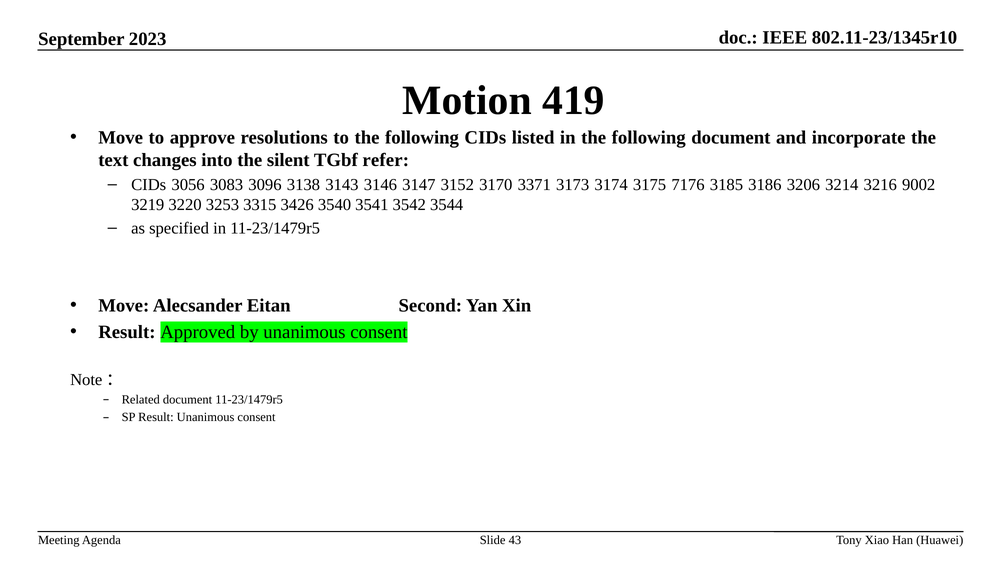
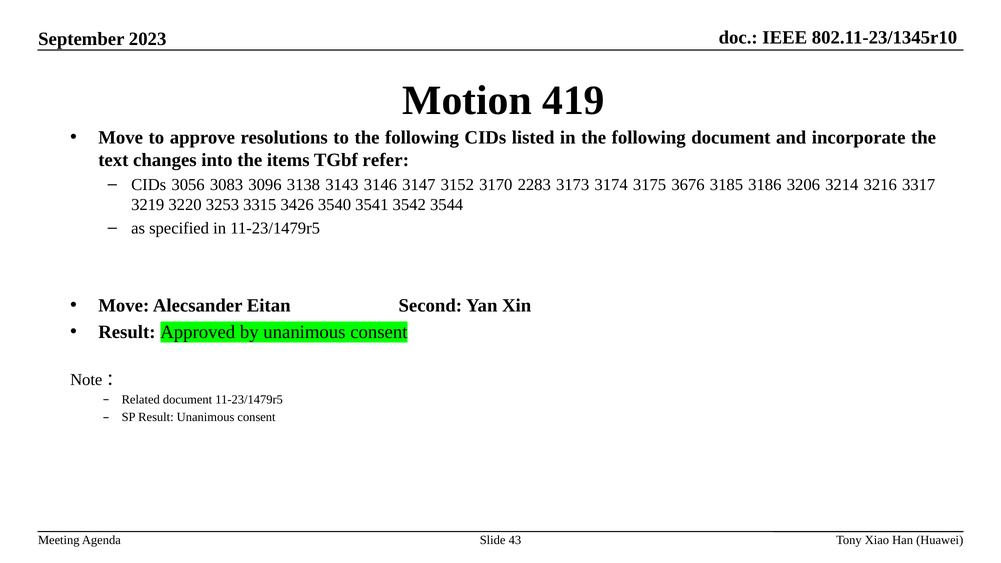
silent: silent -> items
3371: 3371 -> 2283
7176: 7176 -> 3676
9002: 9002 -> 3317
